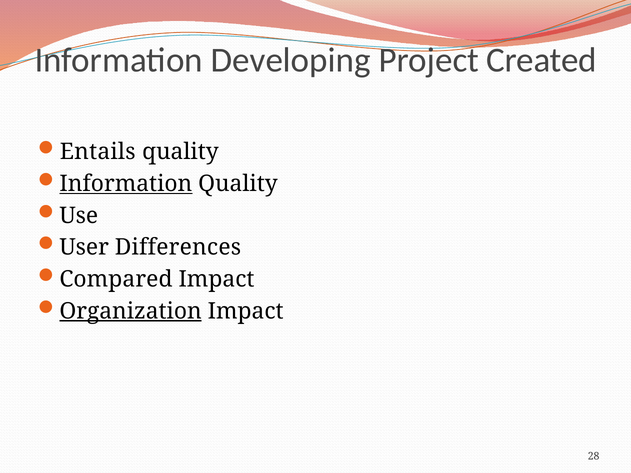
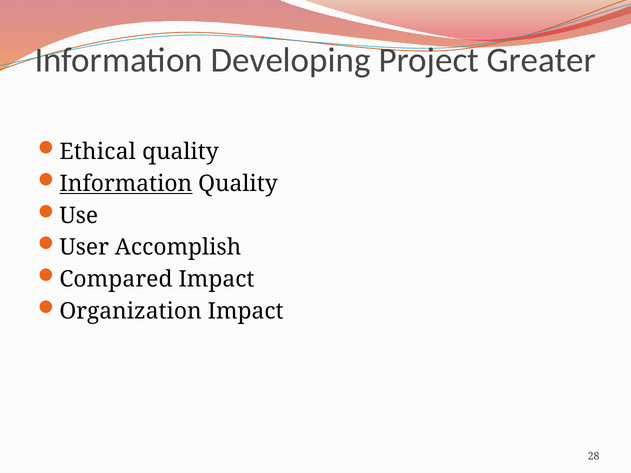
Created: Created -> Greater
Entails: Entails -> Ethical
Differences: Differences -> Accomplish
Organization underline: present -> none
